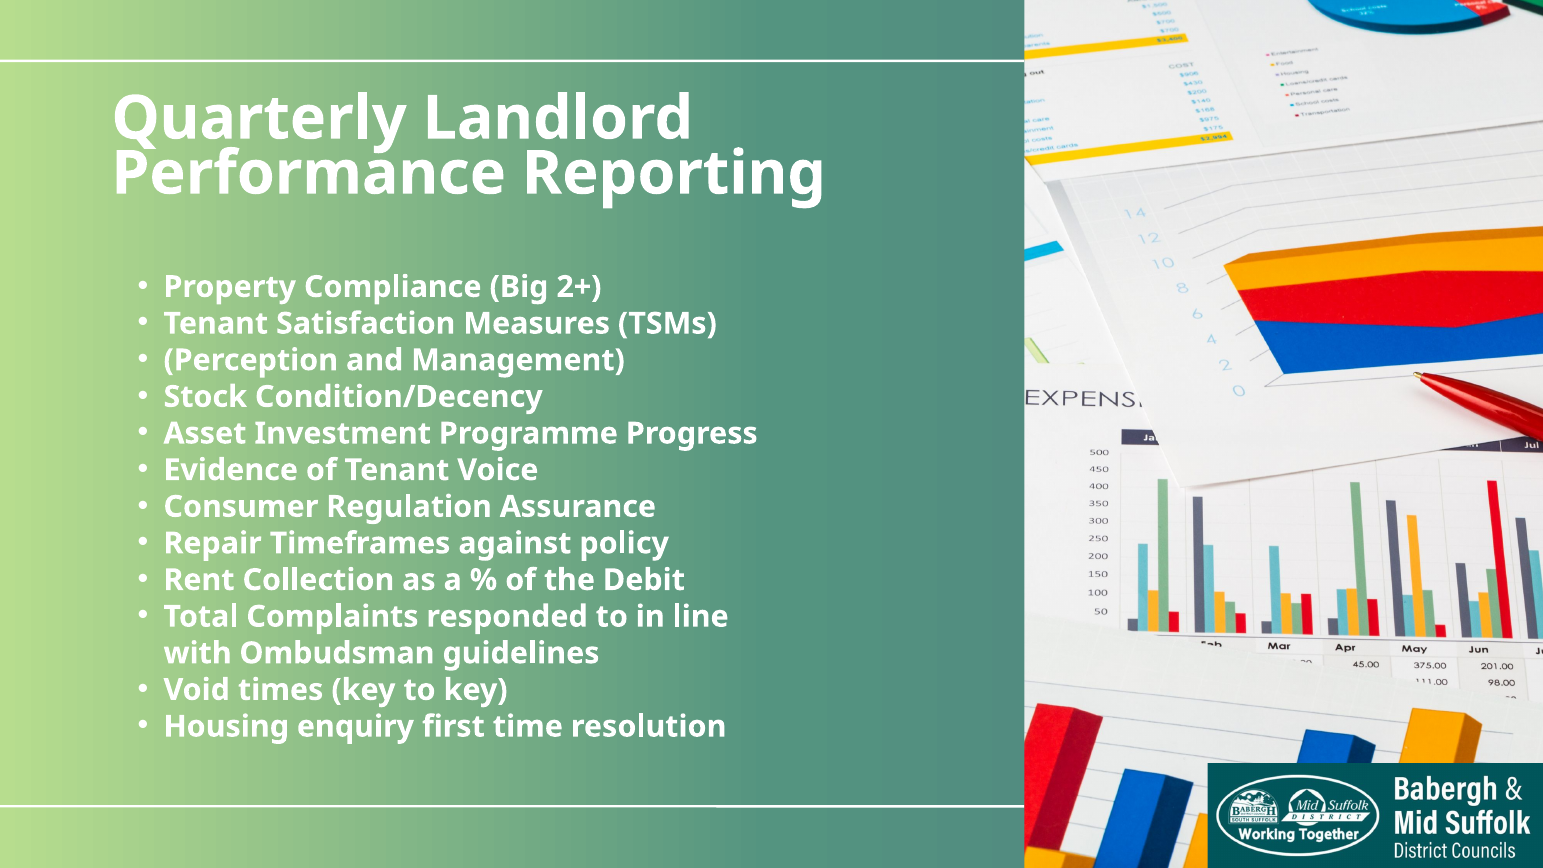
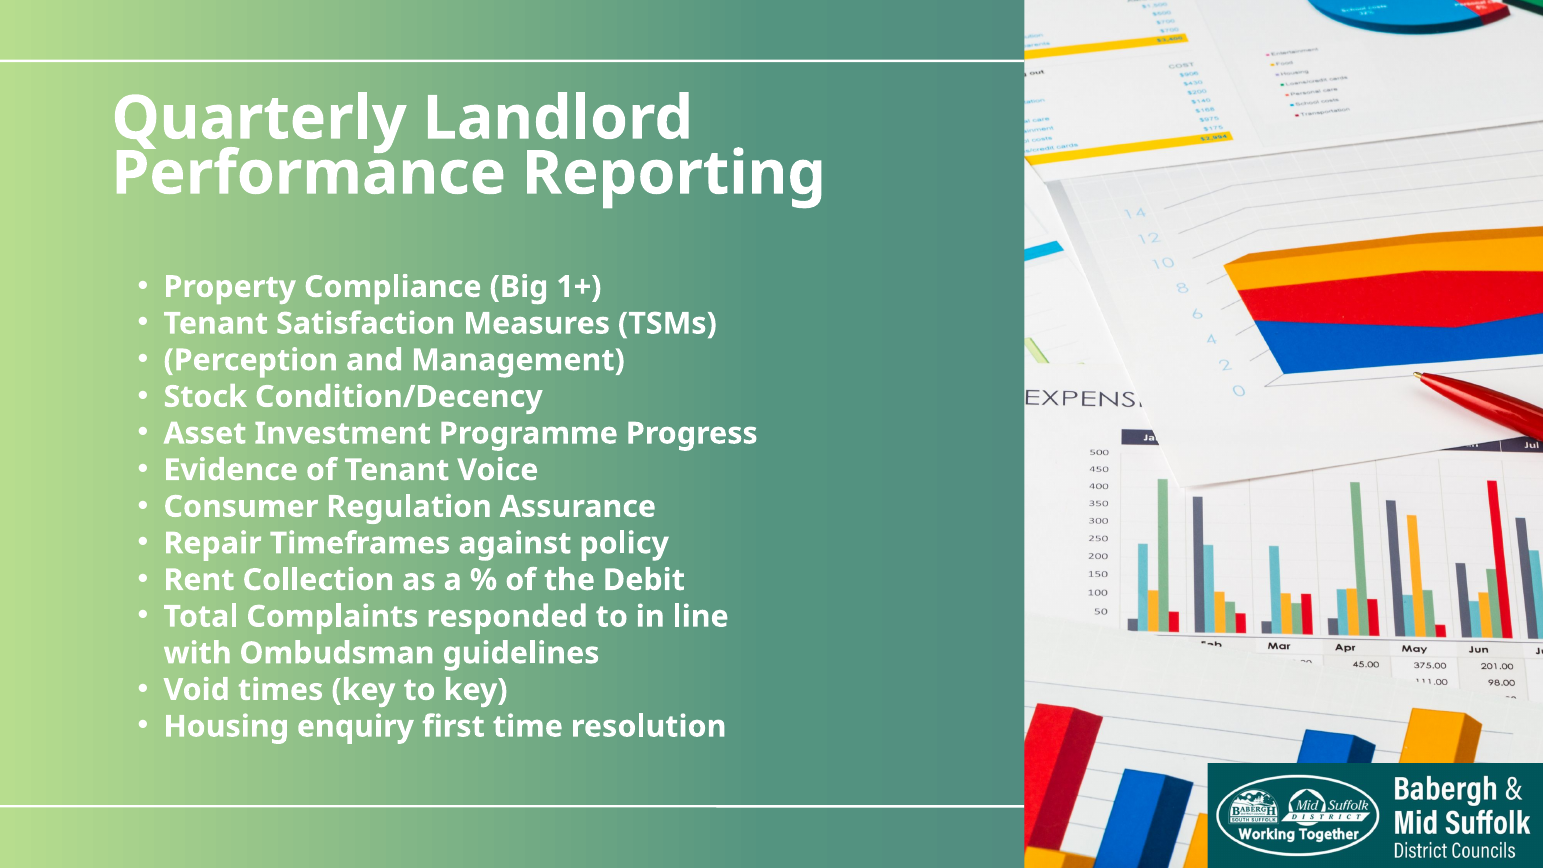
2+: 2+ -> 1+
